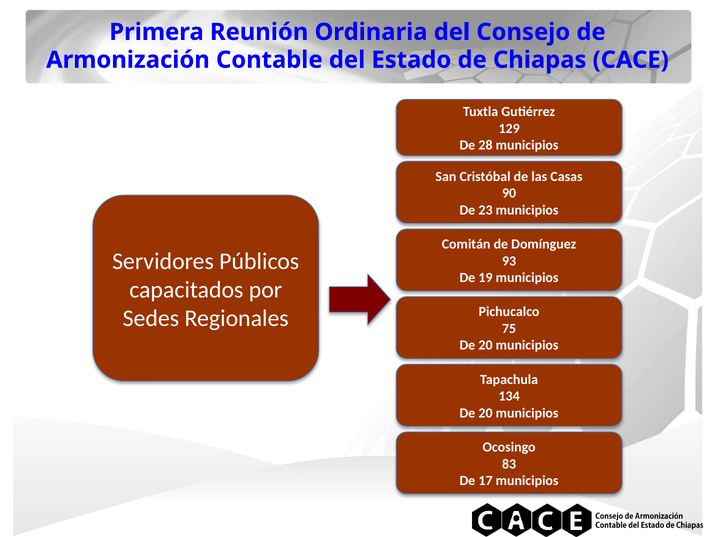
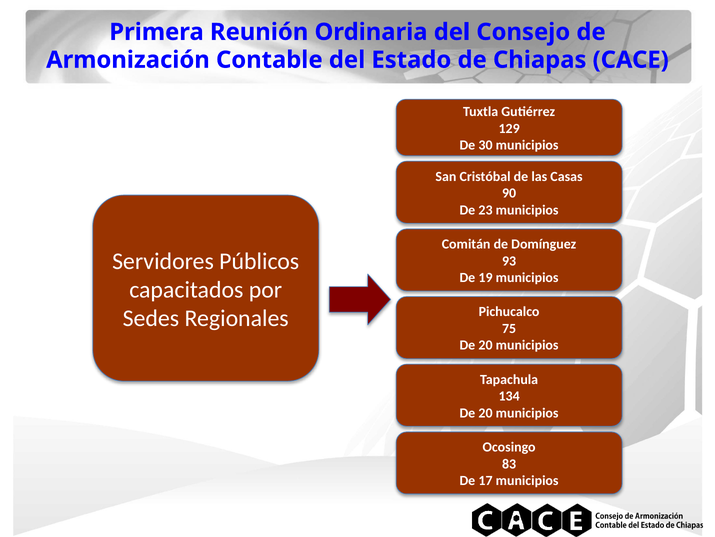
28: 28 -> 30
